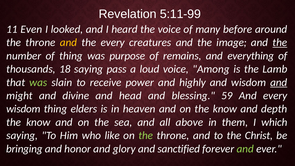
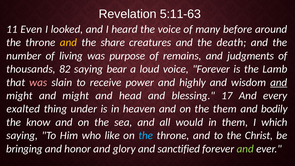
5:11-99: 5:11-99 -> 5:11-63
the every: every -> share
image: image -> death
the at (280, 43) underline: present -> none
of thing: thing -> living
everything: everything -> judgments
18: 18 -> 82
pass: pass -> bear
voice Among: Among -> Forever
was at (38, 82) colour: light green -> pink
might and divine: divine -> might
59: 59 -> 17
wisdom at (23, 109): wisdom -> exalted
elders: elders -> under
on the know: know -> them
depth: depth -> bodily
above: above -> would
the at (146, 135) colour: light green -> light blue
